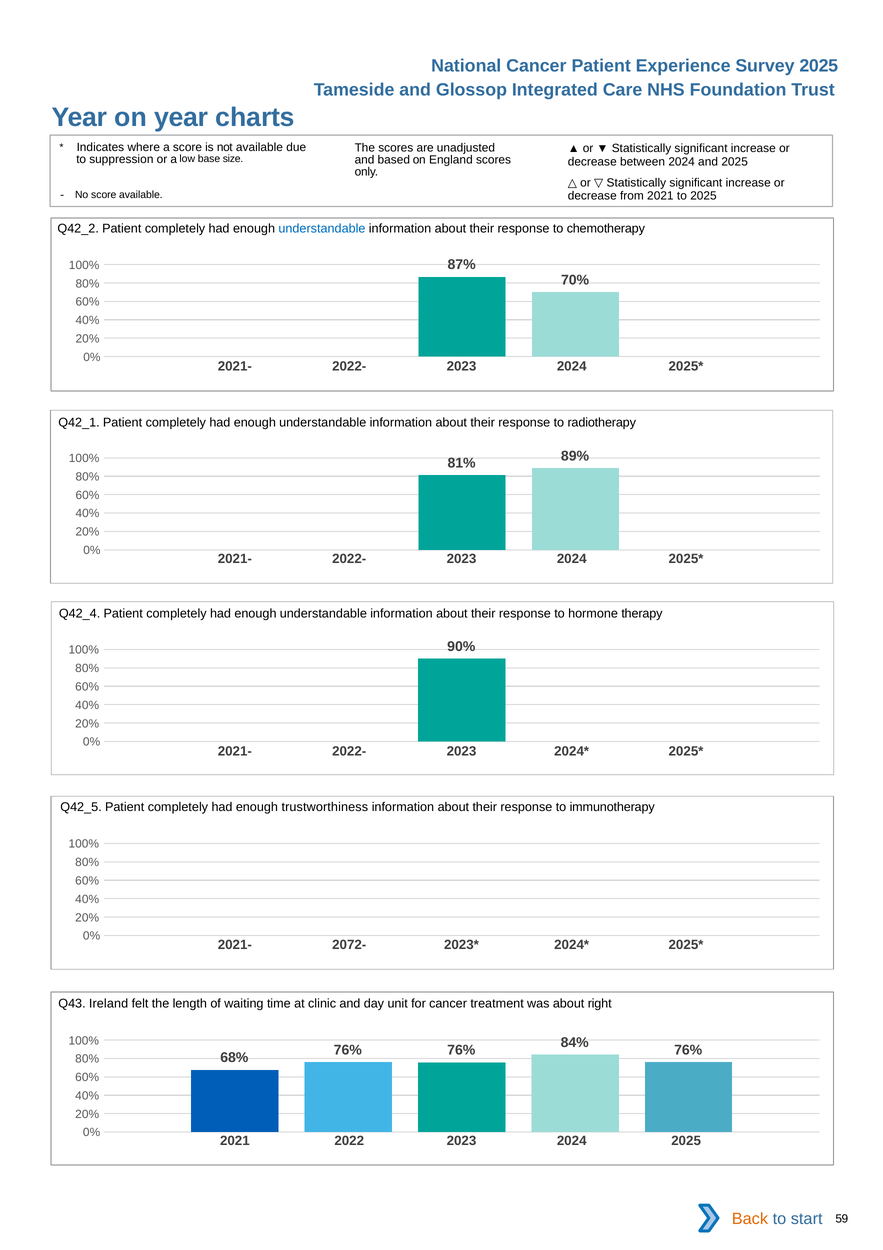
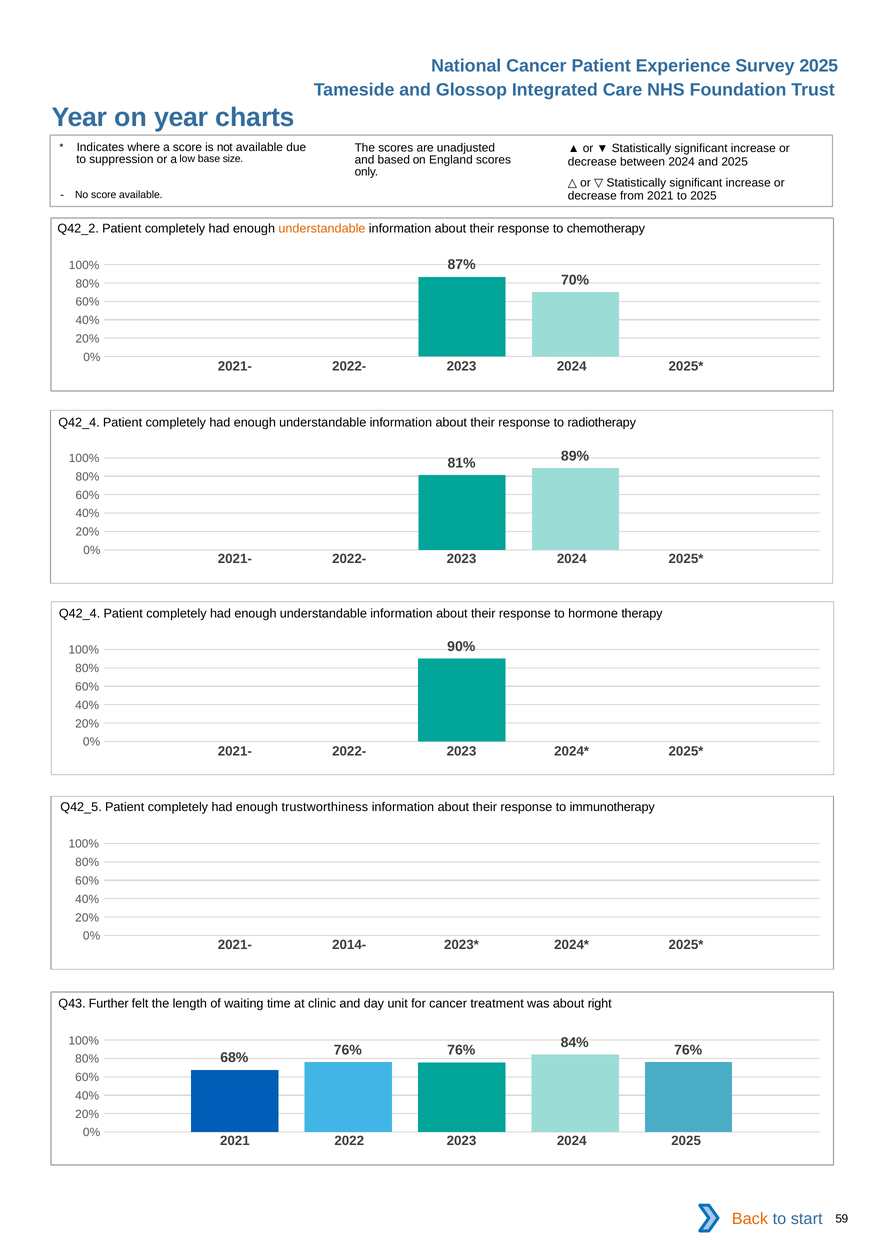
understandable at (322, 228) colour: blue -> orange
Q42_1 at (79, 422): Q42_1 -> Q42_4
2072-: 2072- -> 2014-
Ireland: Ireland -> Further
